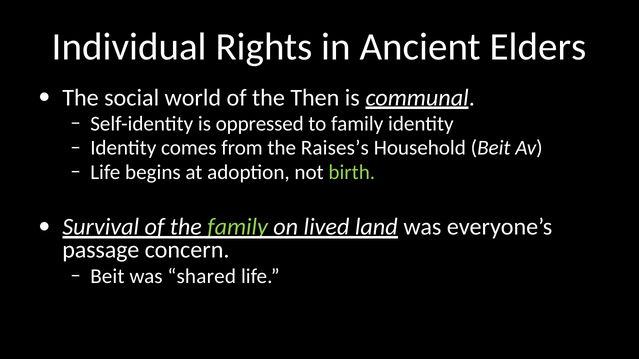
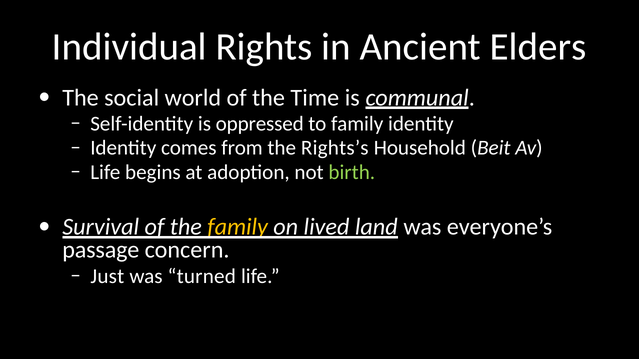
Then: Then -> Time
Raises’s: Raises’s -> Rights’s
family at (238, 227) colour: light green -> yellow
Beit at (107, 276): Beit -> Just
shared: shared -> turned
